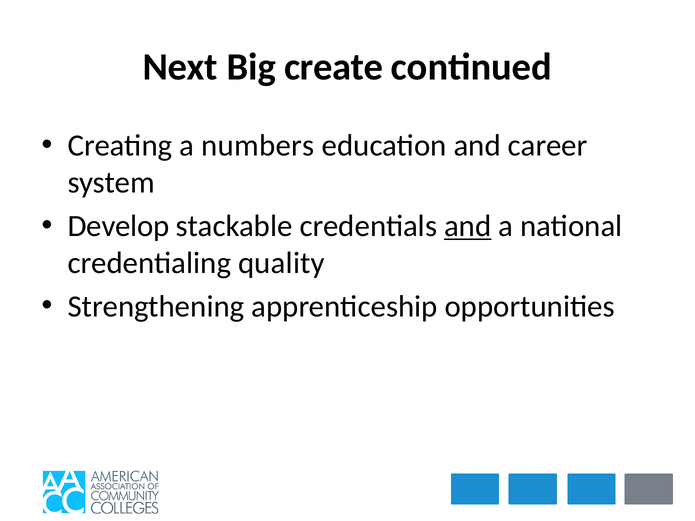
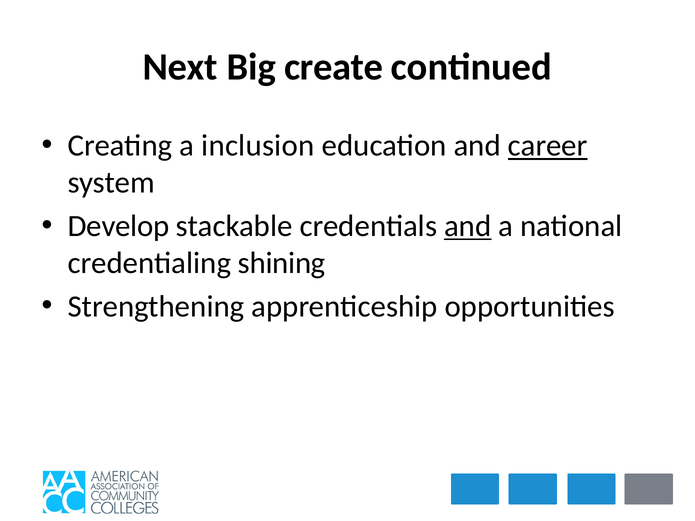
numbers: numbers -> inclusion
career underline: none -> present
quality: quality -> shining
